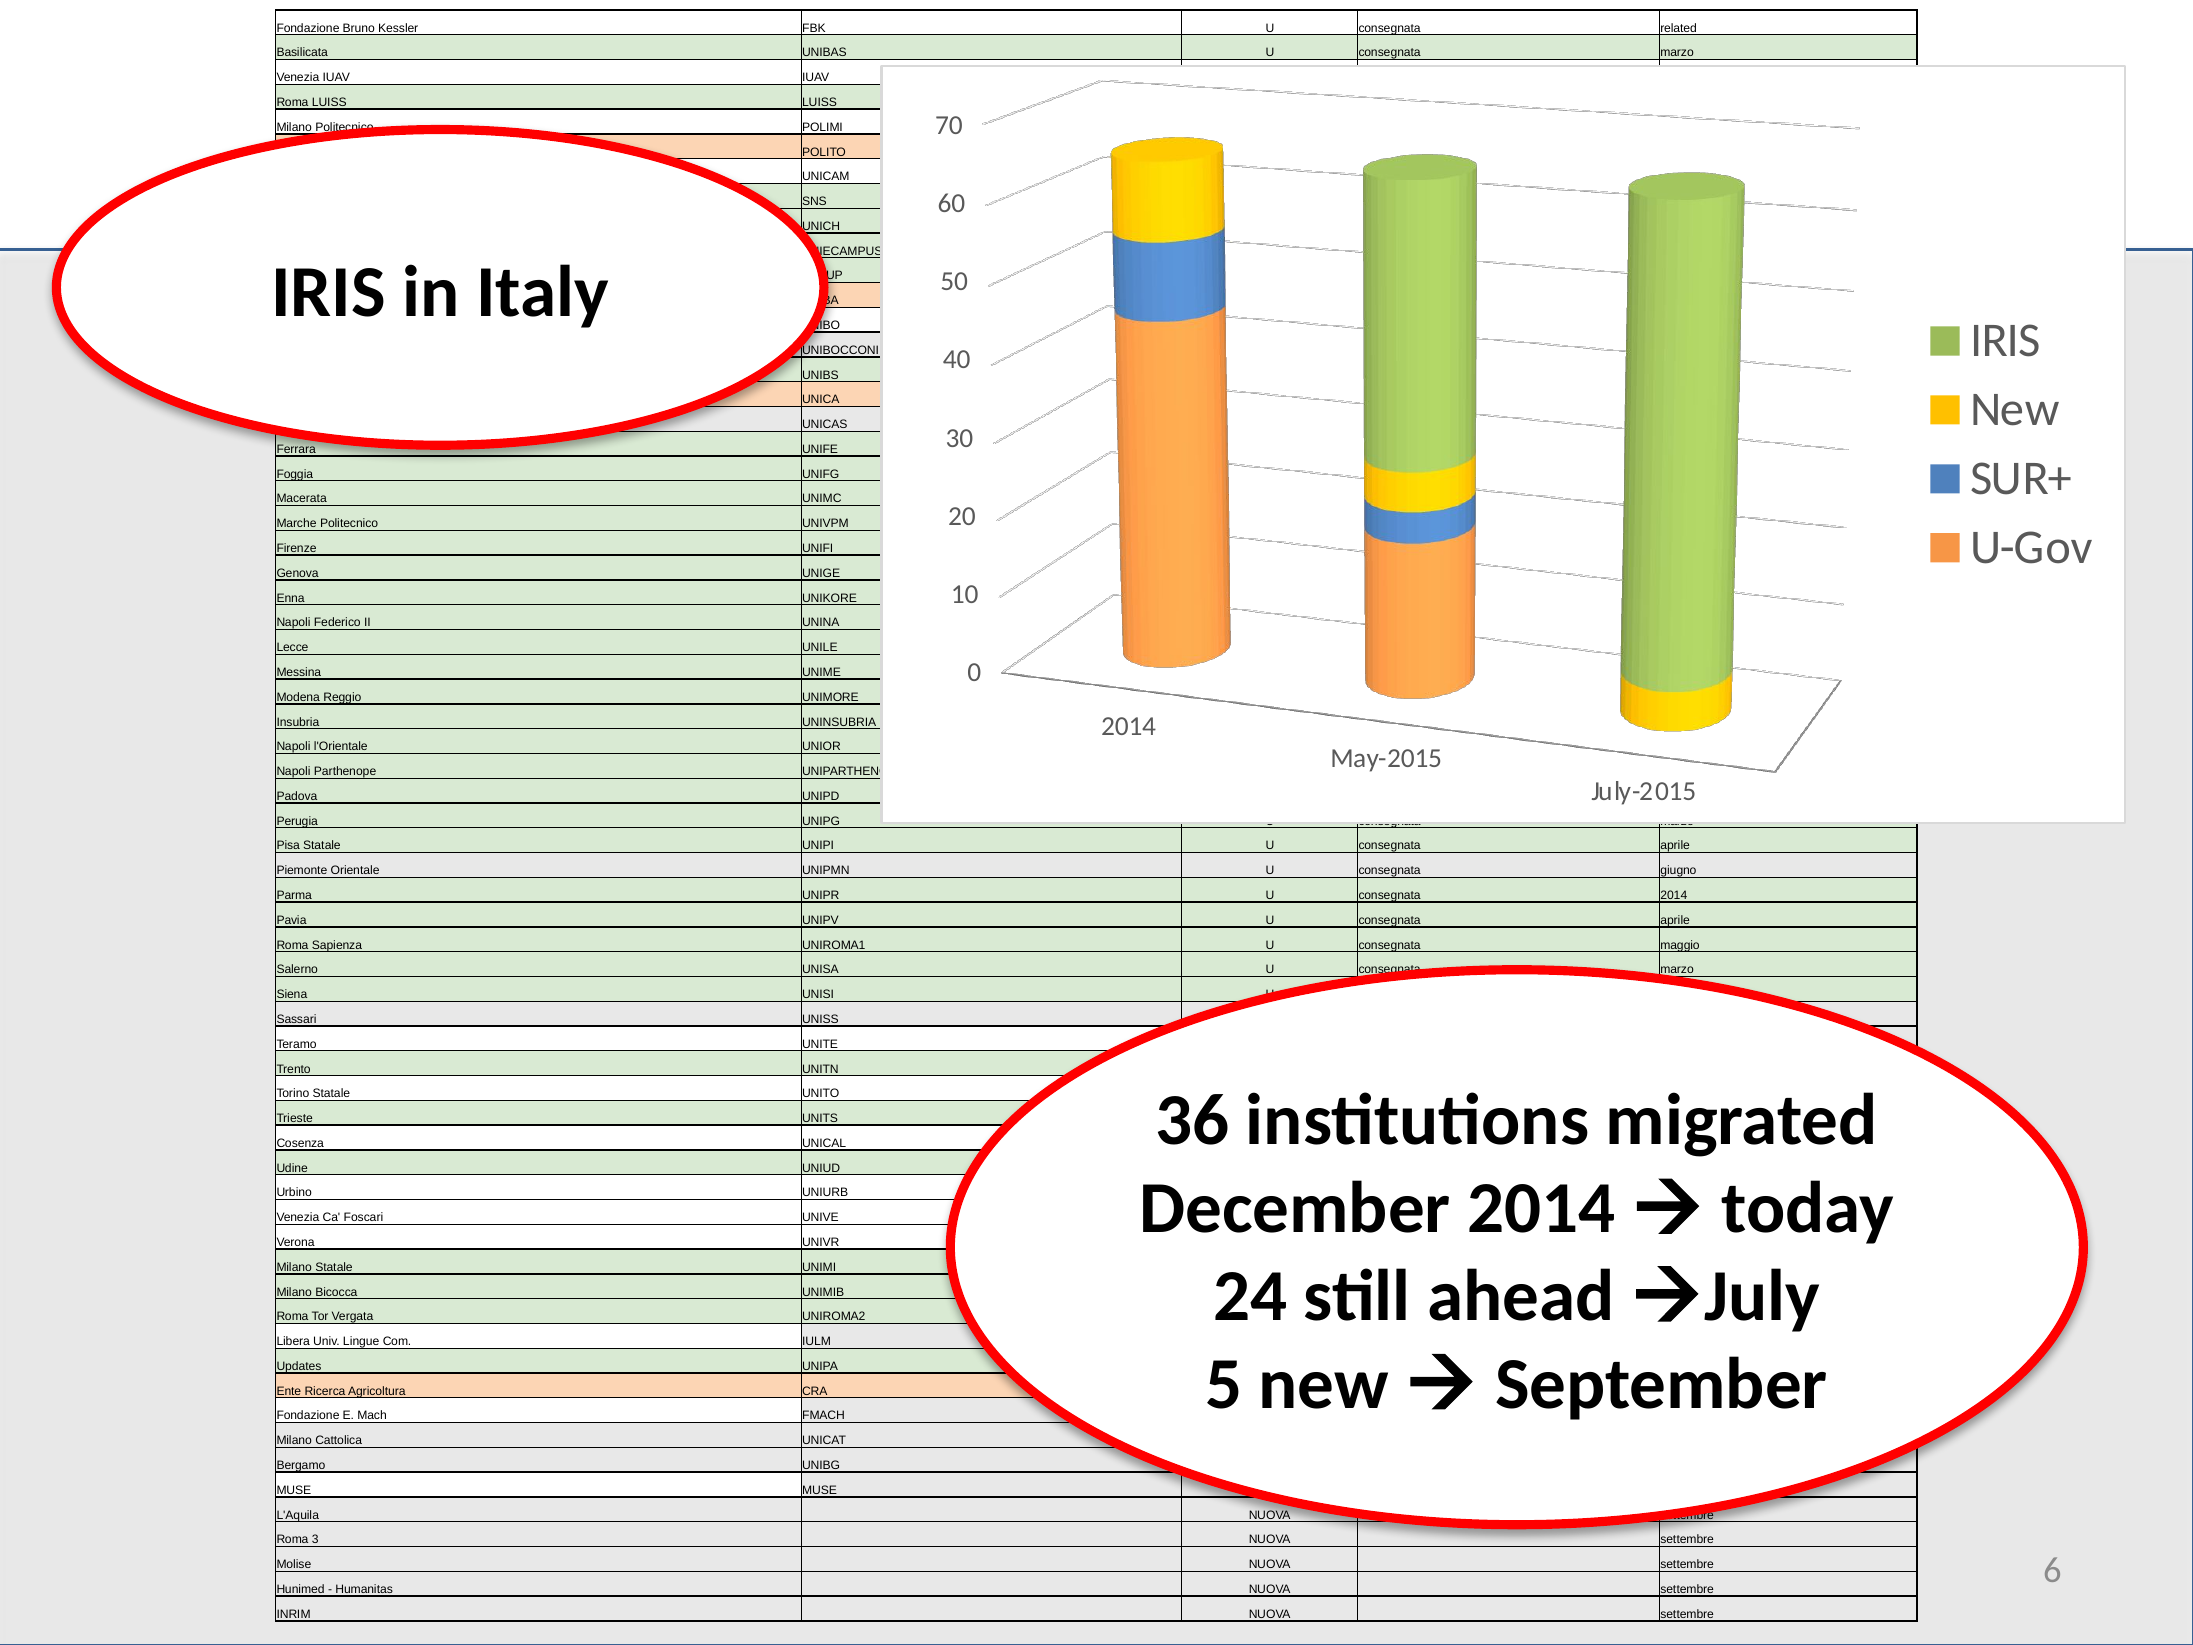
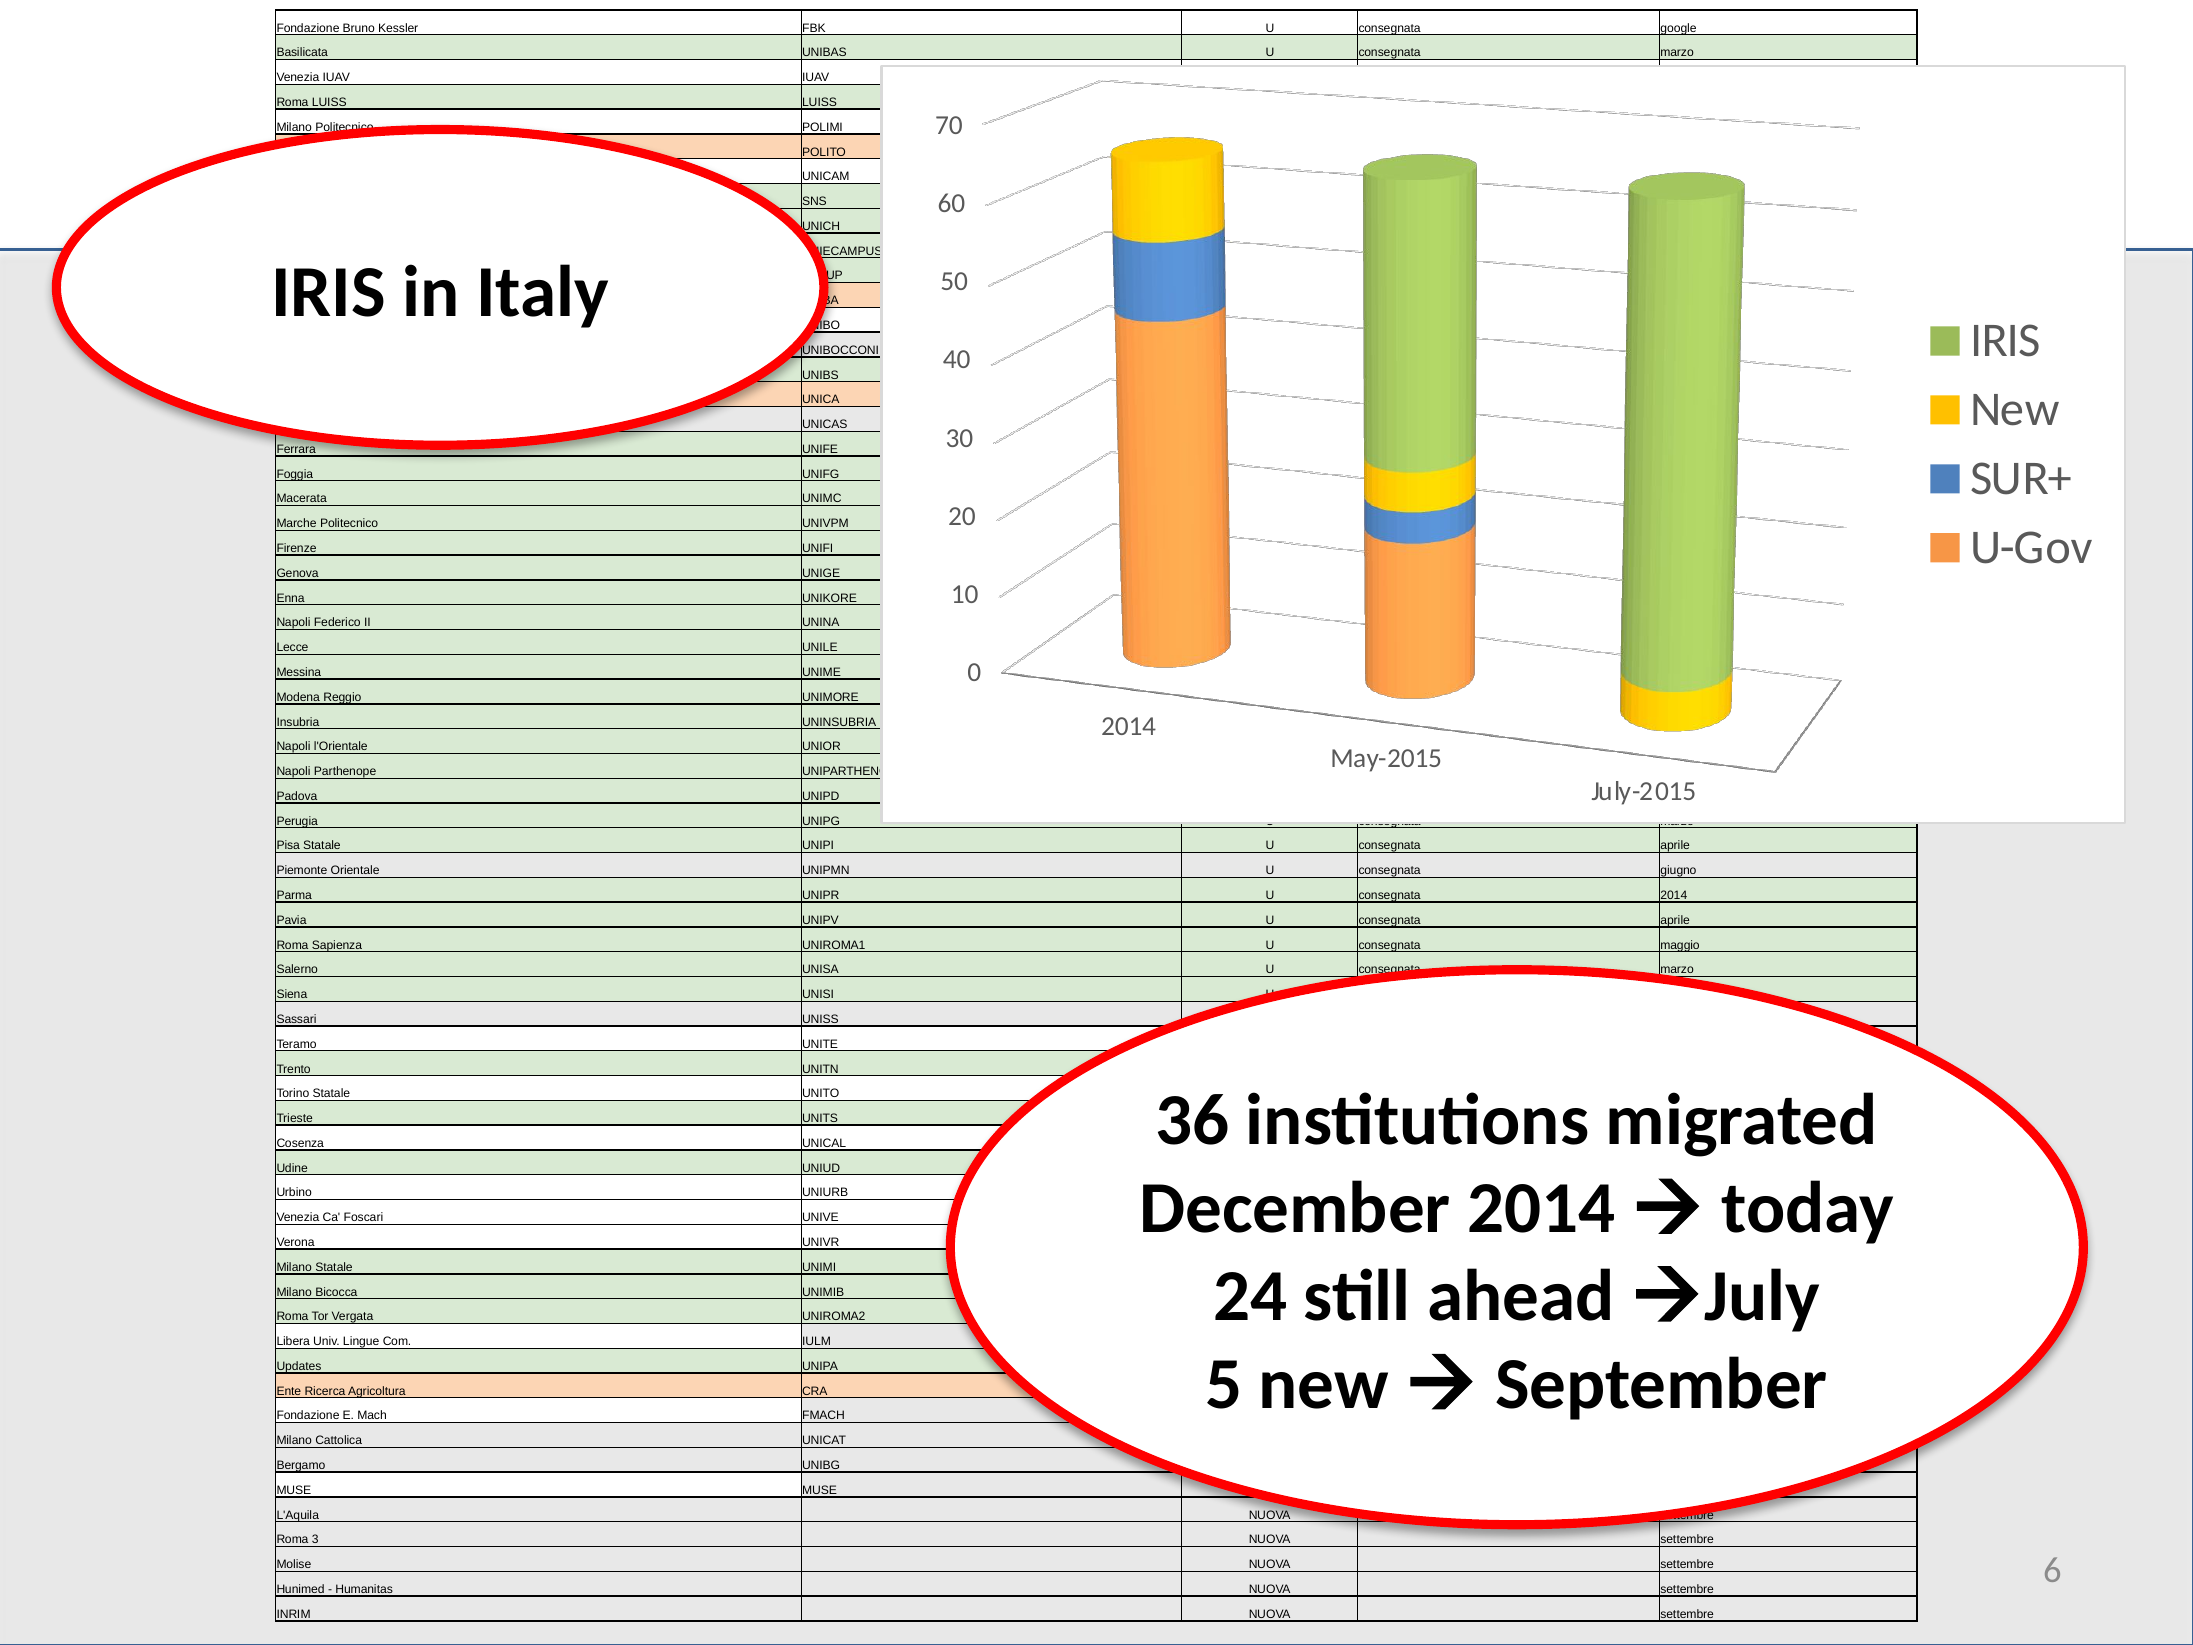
related: related -> google
